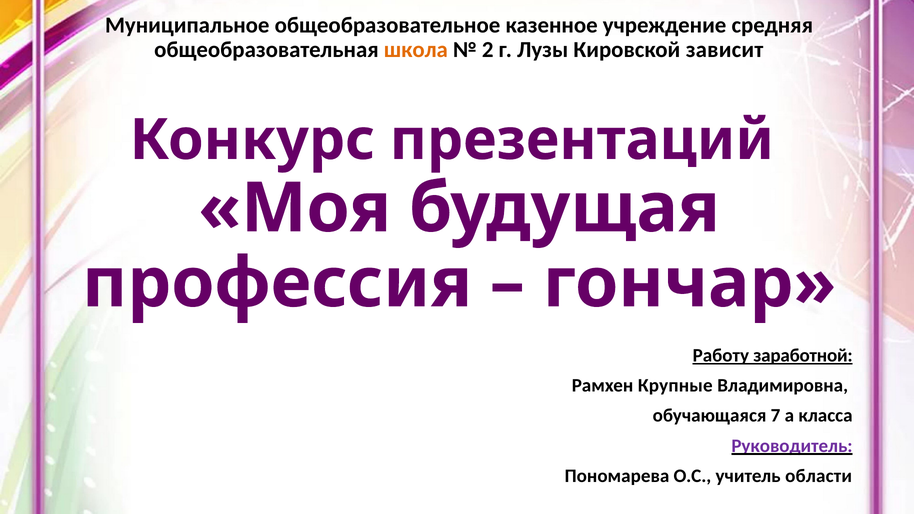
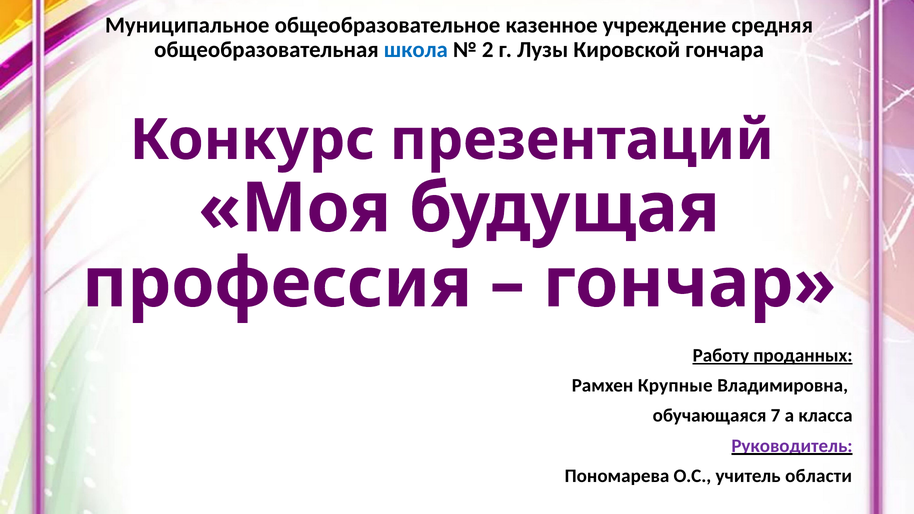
школа colour: orange -> blue
зависит: зависит -> гончара
заработной: заработной -> проданных
